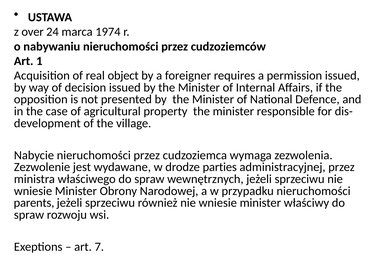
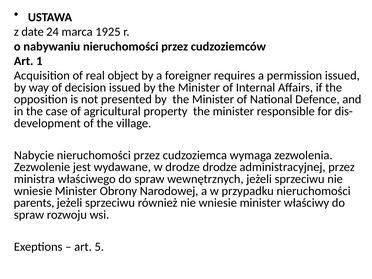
over: over -> date
1974: 1974 -> 1925
drodze parties: parties -> drodze
7: 7 -> 5
